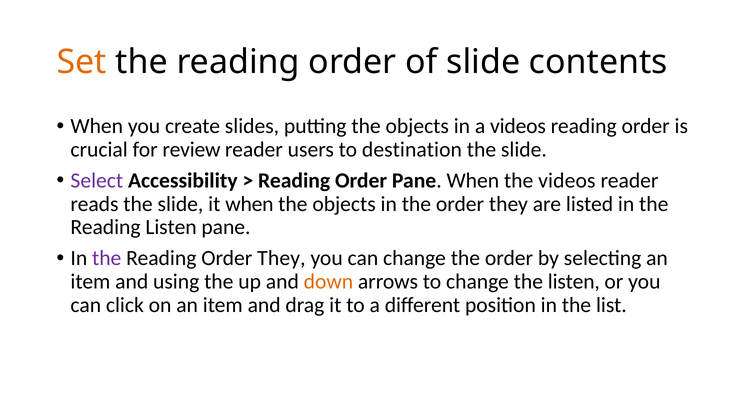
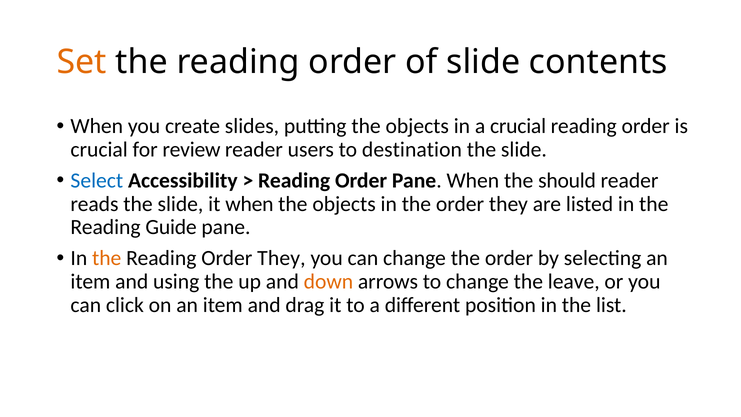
a videos: videos -> crucial
Select colour: purple -> blue
the videos: videos -> should
Reading Listen: Listen -> Guide
the at (107, 258) colour: purple -> orange
the listen: listen -> leave
